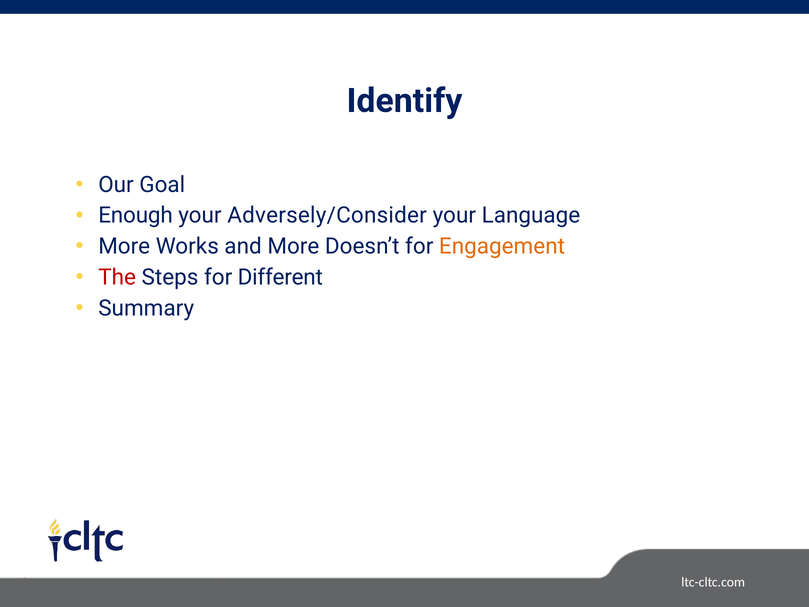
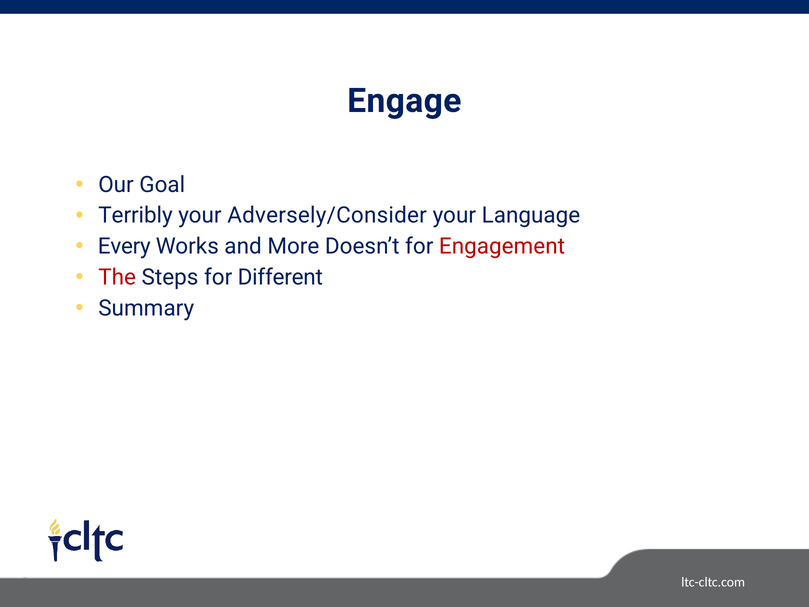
Identify: Identify -> Engage
Enough: Enough -> Terribly
More at (124, 246): More -> Every
Engagement colour: orange -> red
